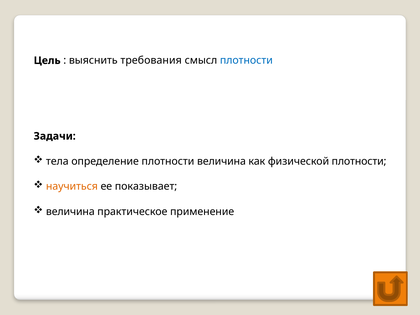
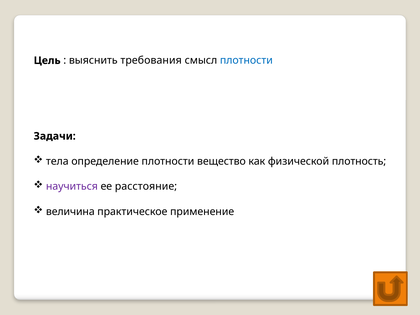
плотности величина: величина -> вещество
физической плотности: плотности -> плотность
научиться colour: orange -> purple
показывает: показывает -> расстояние
